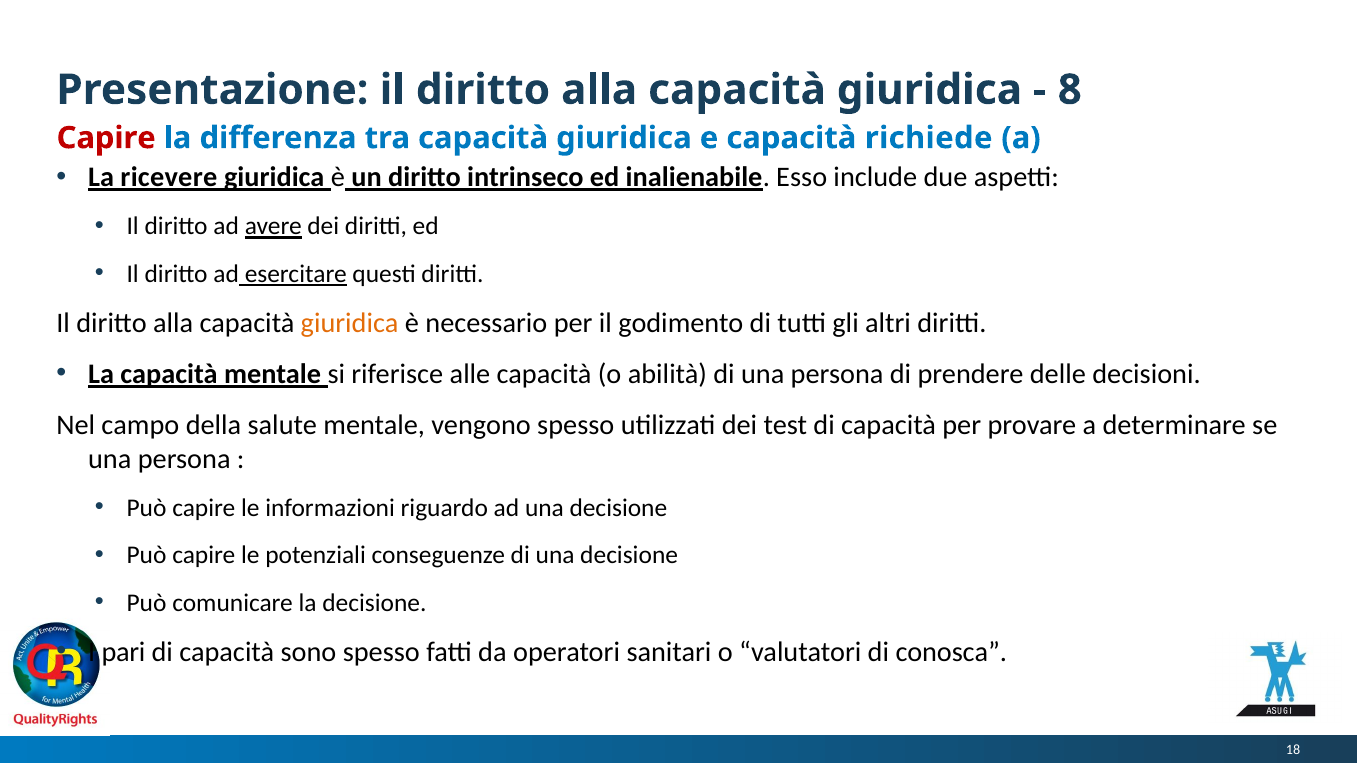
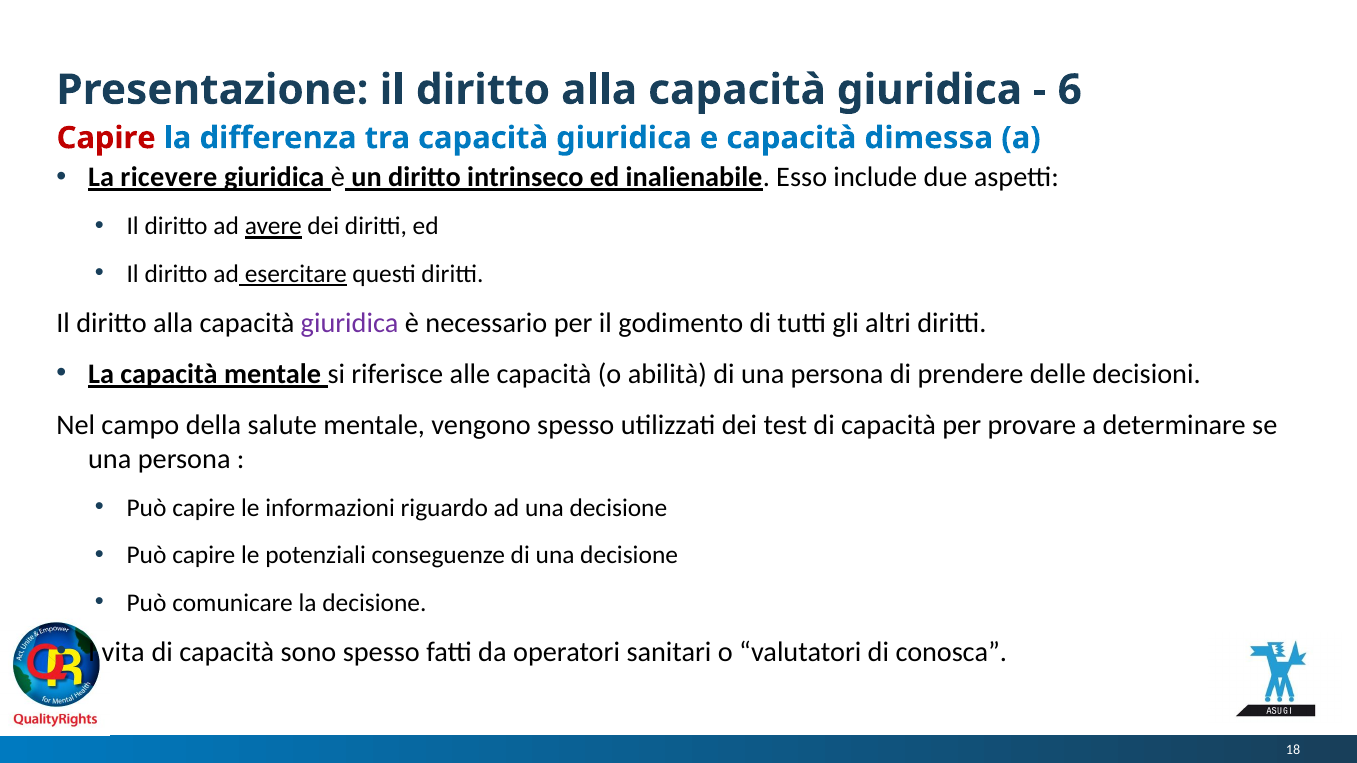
8: 8 -> 6
richiede: richiede -> dimessa
giuridica at (350, 323) colour: orange -> purple
pari: pari -> vita
